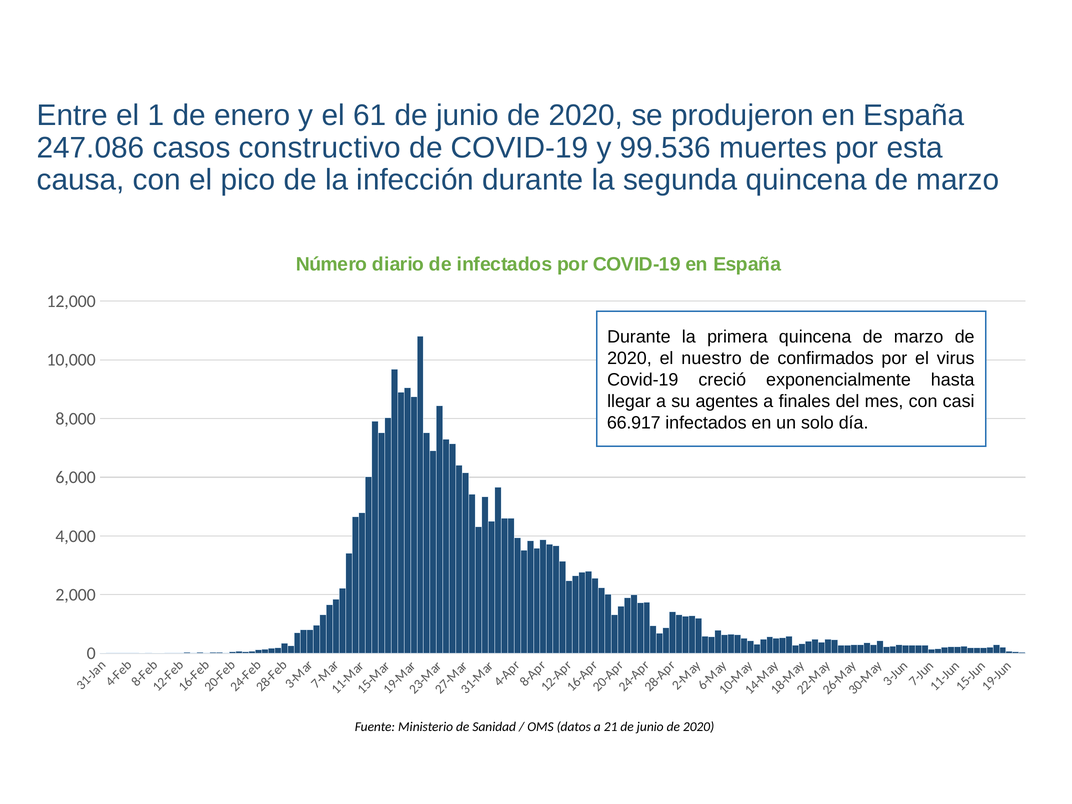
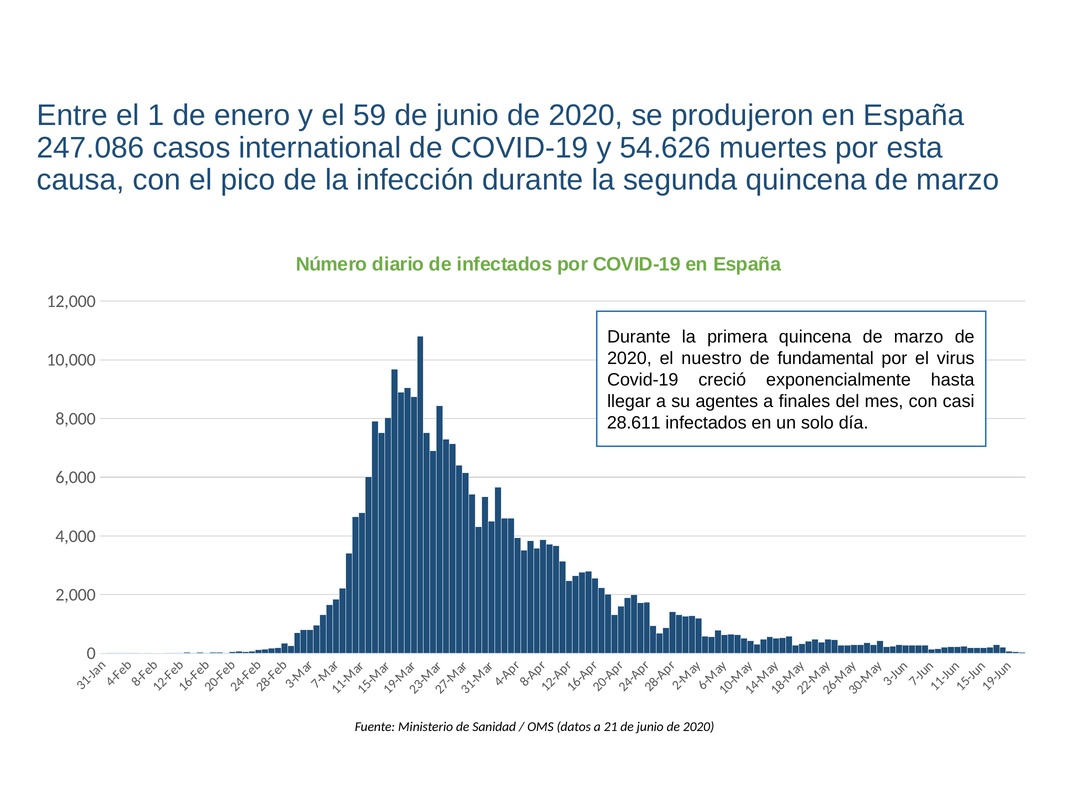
61: 61 -> 59
constructivo: constructivo -> international
99.536: 99.536 -> 54.626
confirmados: confirmados -> fundamental
66.917: 66.917 -> 28.611
